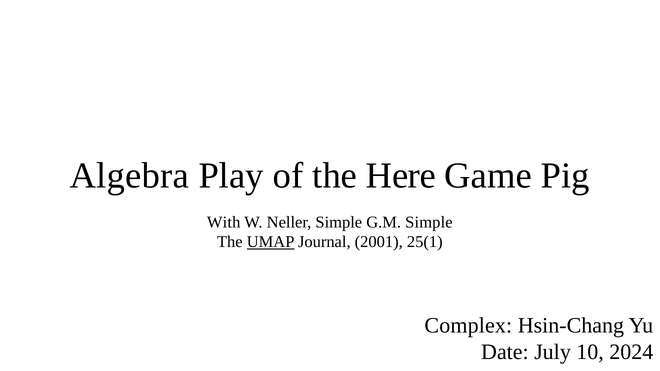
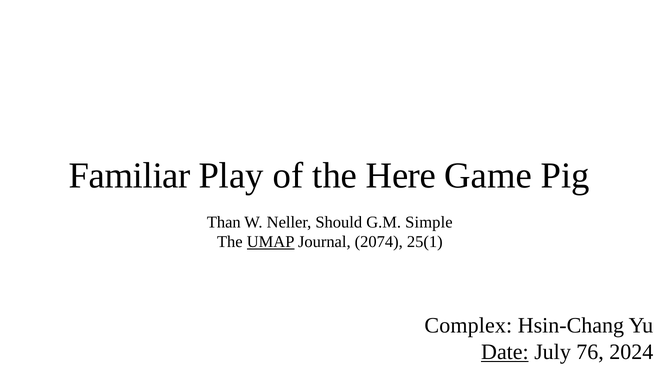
Algebra: Algebra -> Familiar
With: With -> Than
Neller Simple: Simple -> Should
2001: 2001 -> 2074
Date underline: none -> present
10: 10 -> 76
